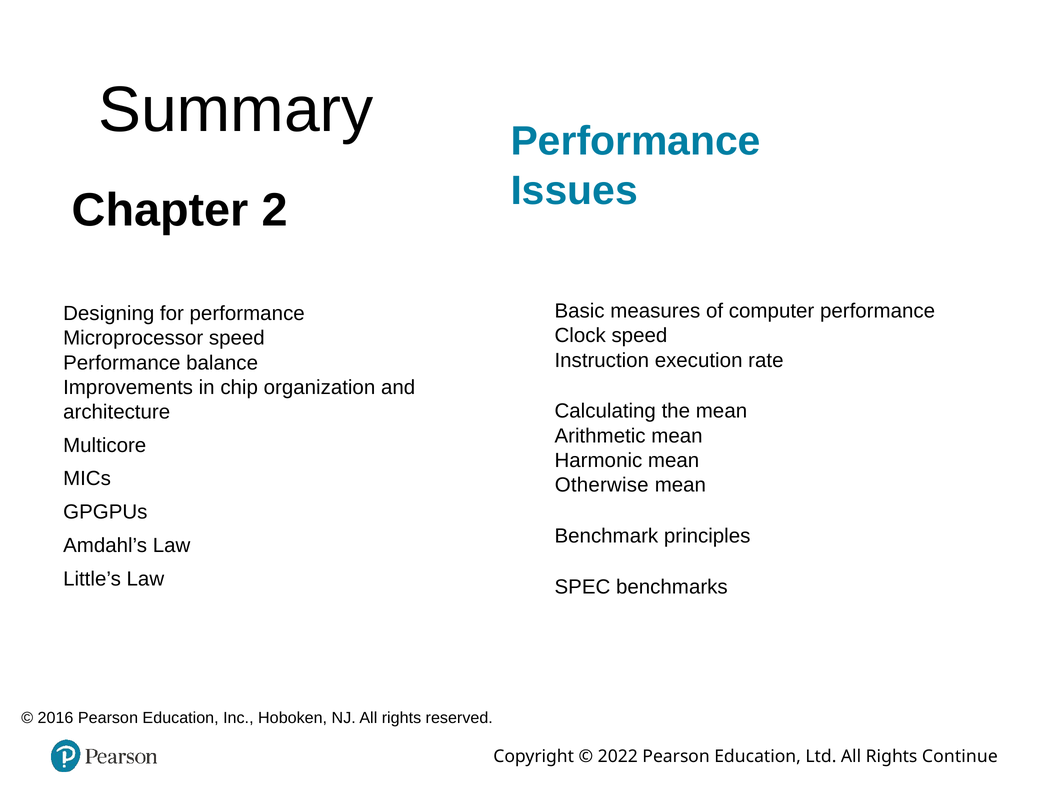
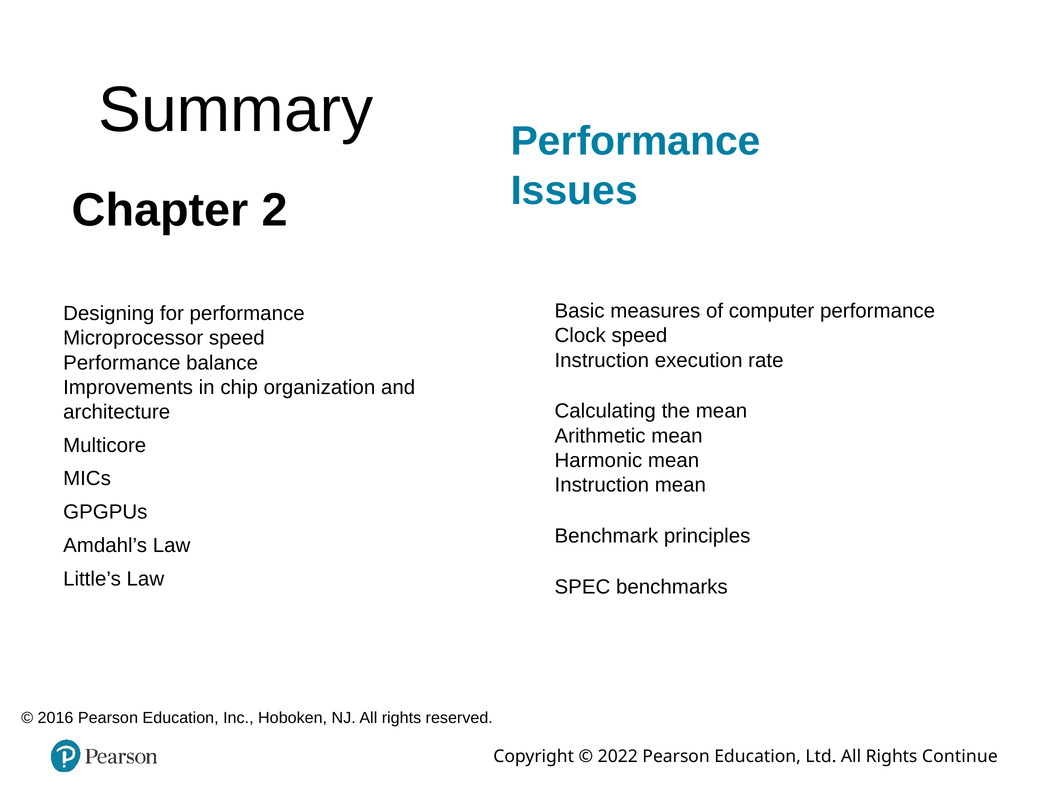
Otherwise at (602, 485): Otherwise -> Instruction
